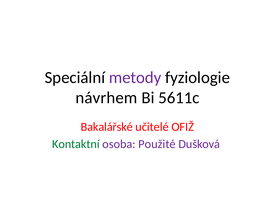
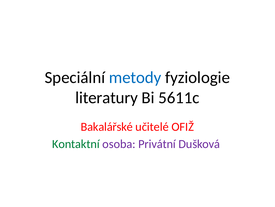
metody colour: purple -> blue
návrhem: návrhem -> literatury
Použité: Použité -> Privátní
